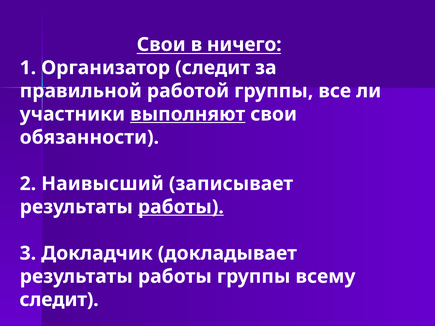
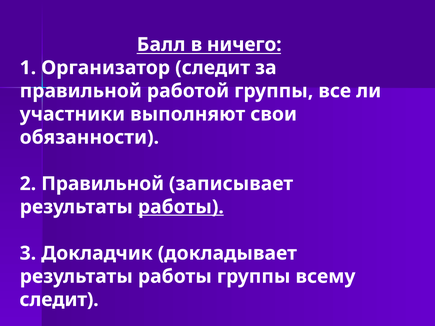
Свои at (161, 45): Свои -> Балл
выполняют underline: present -> none
2 Наивысший: Наивысший -> Правильной
